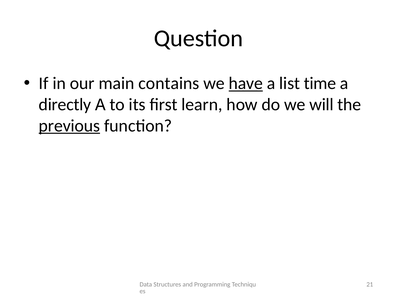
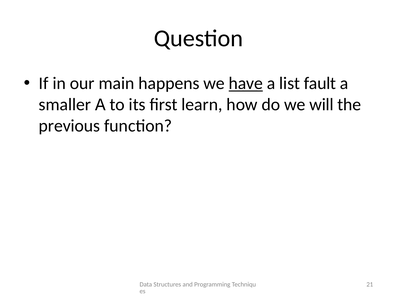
contains: contains -> happens
time: time -> fault
directly: directly -> smaller
previous underline: present -> none
